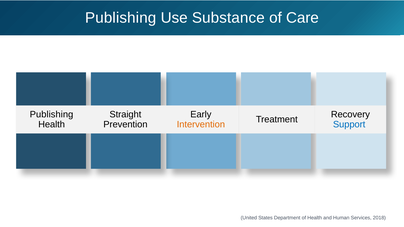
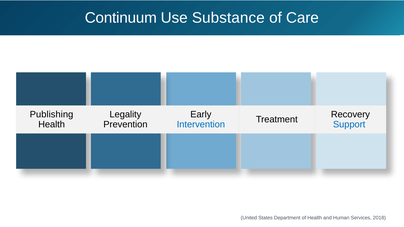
Publishing at (121, 18): Publishing -> Continuum
Straight: Straight -> Legality
Intervention colour: orange -> blue
